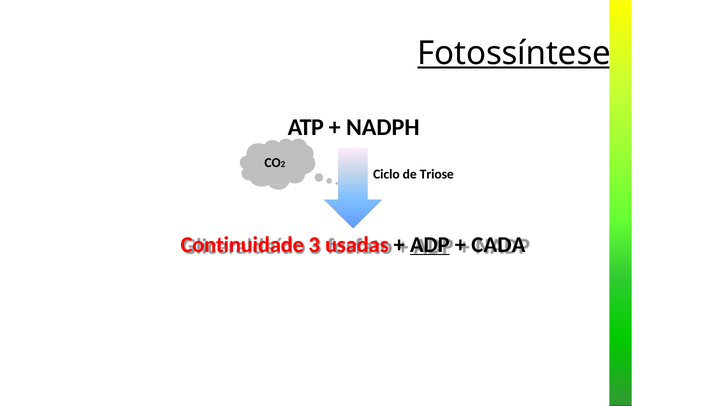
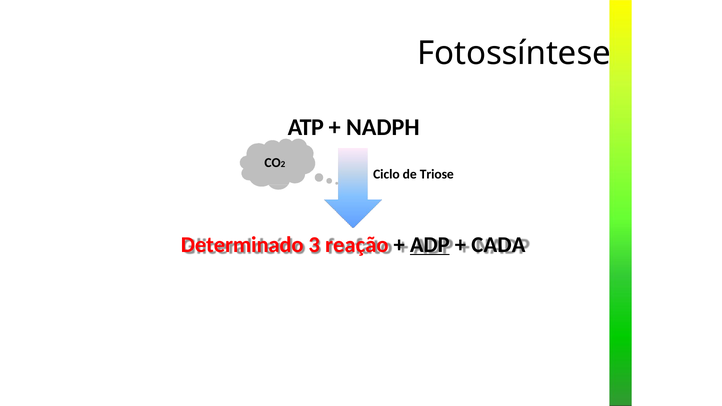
Fotossíntese underline: present -> none
Continuidade: Continuidade -> Determinado
usadas: usadas -> reação
